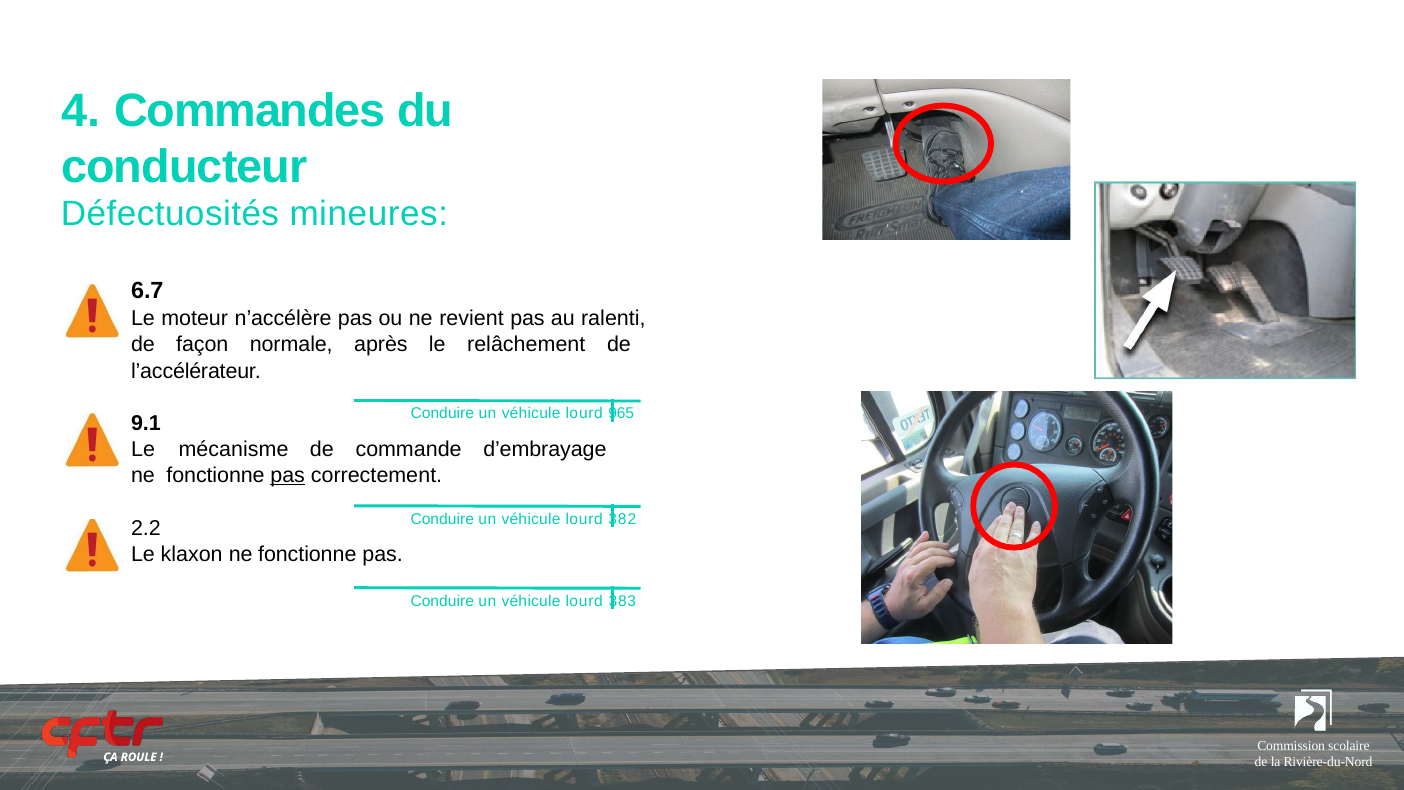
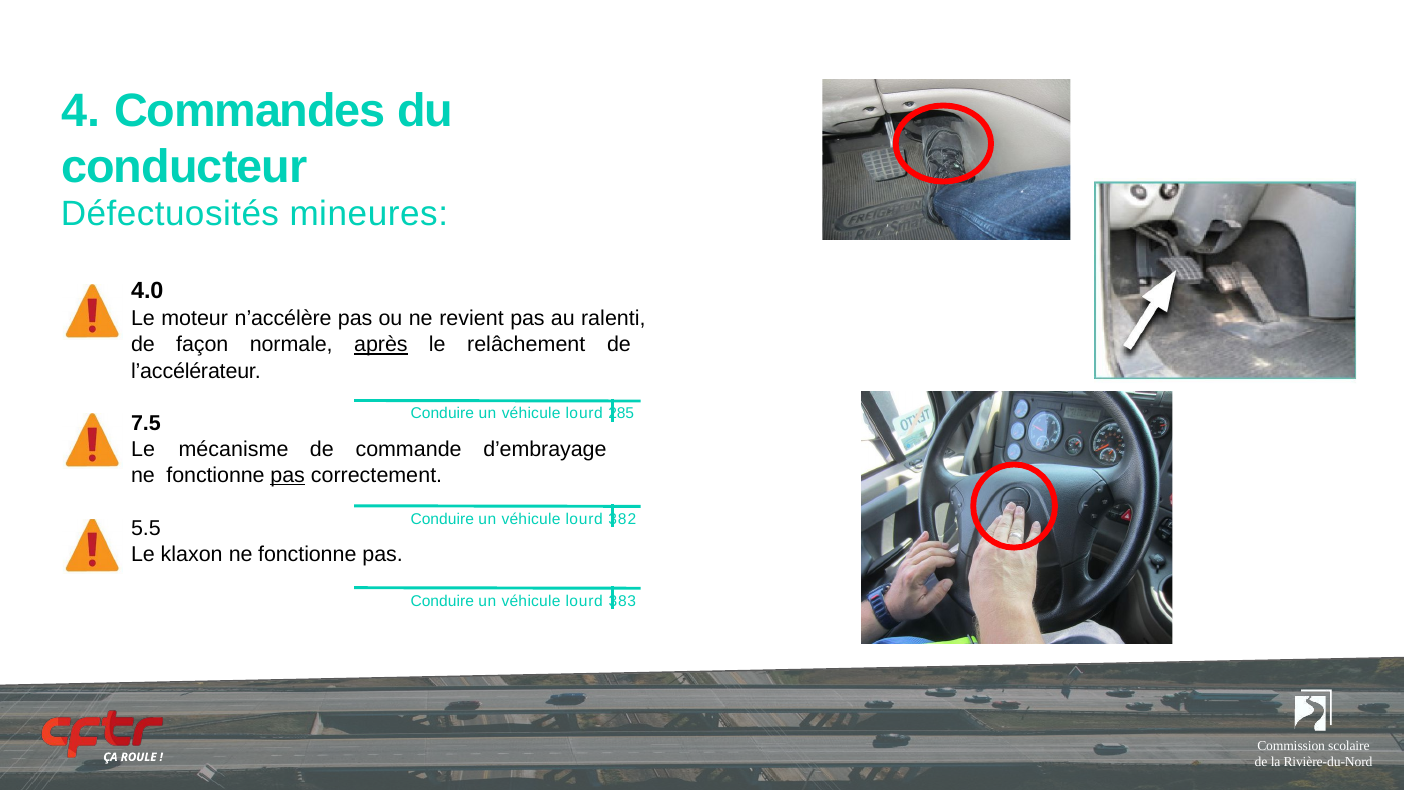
6.7: 6.7 -> 4.0
après underline: none -> present
965: 965 -> 285
9.1: 9.1 -> 7.5
2.2: 2.2 -> 5.5
